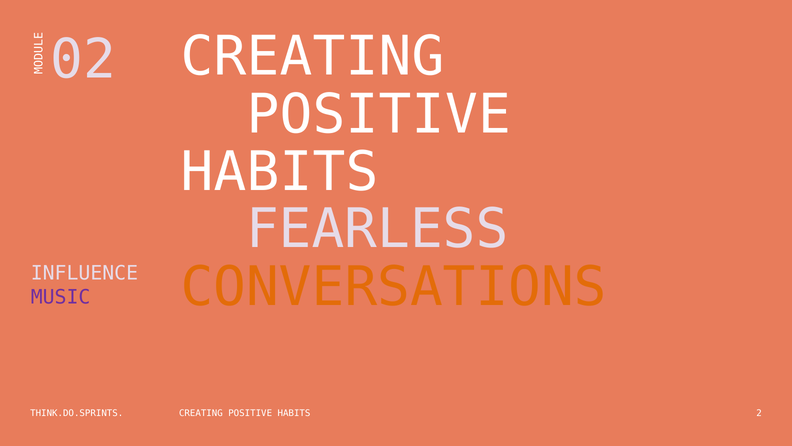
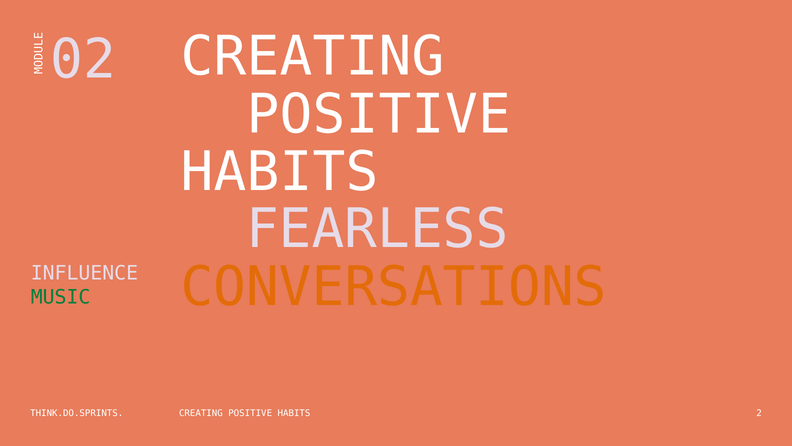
MUSIC colour: purple -> green
